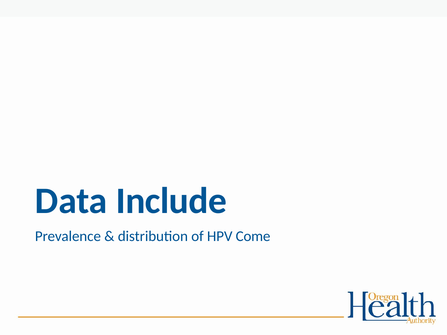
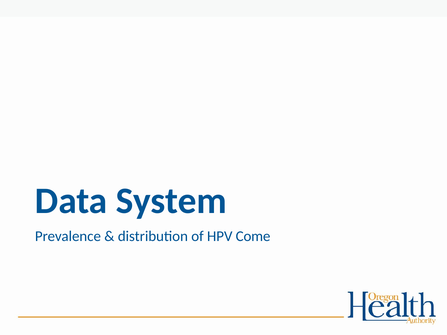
Include: Include -> System
